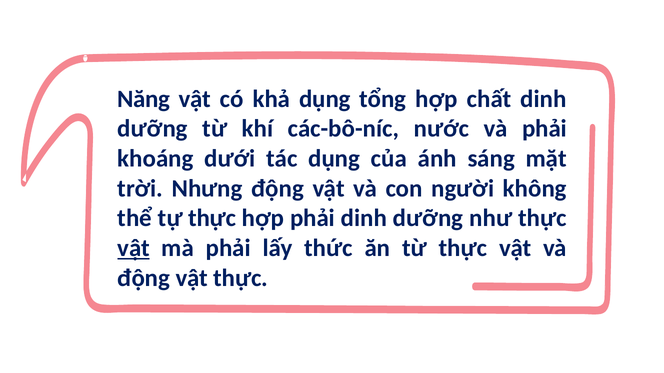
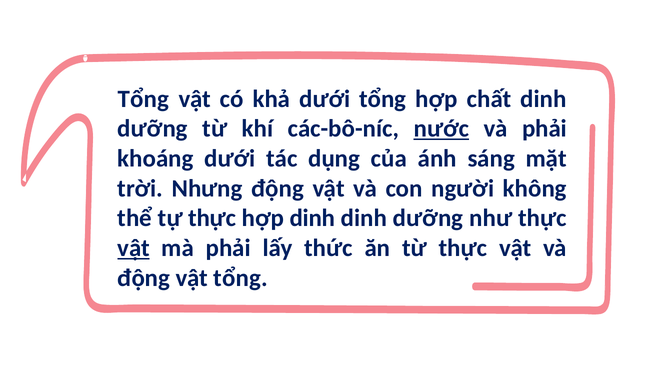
Năng at (144, 99): Năng -> Tổng
khả dụng: dụng -> dưới
nước underline: none -> present
hợp phải: phải -> dinh
vật thực: thực -> tổng
